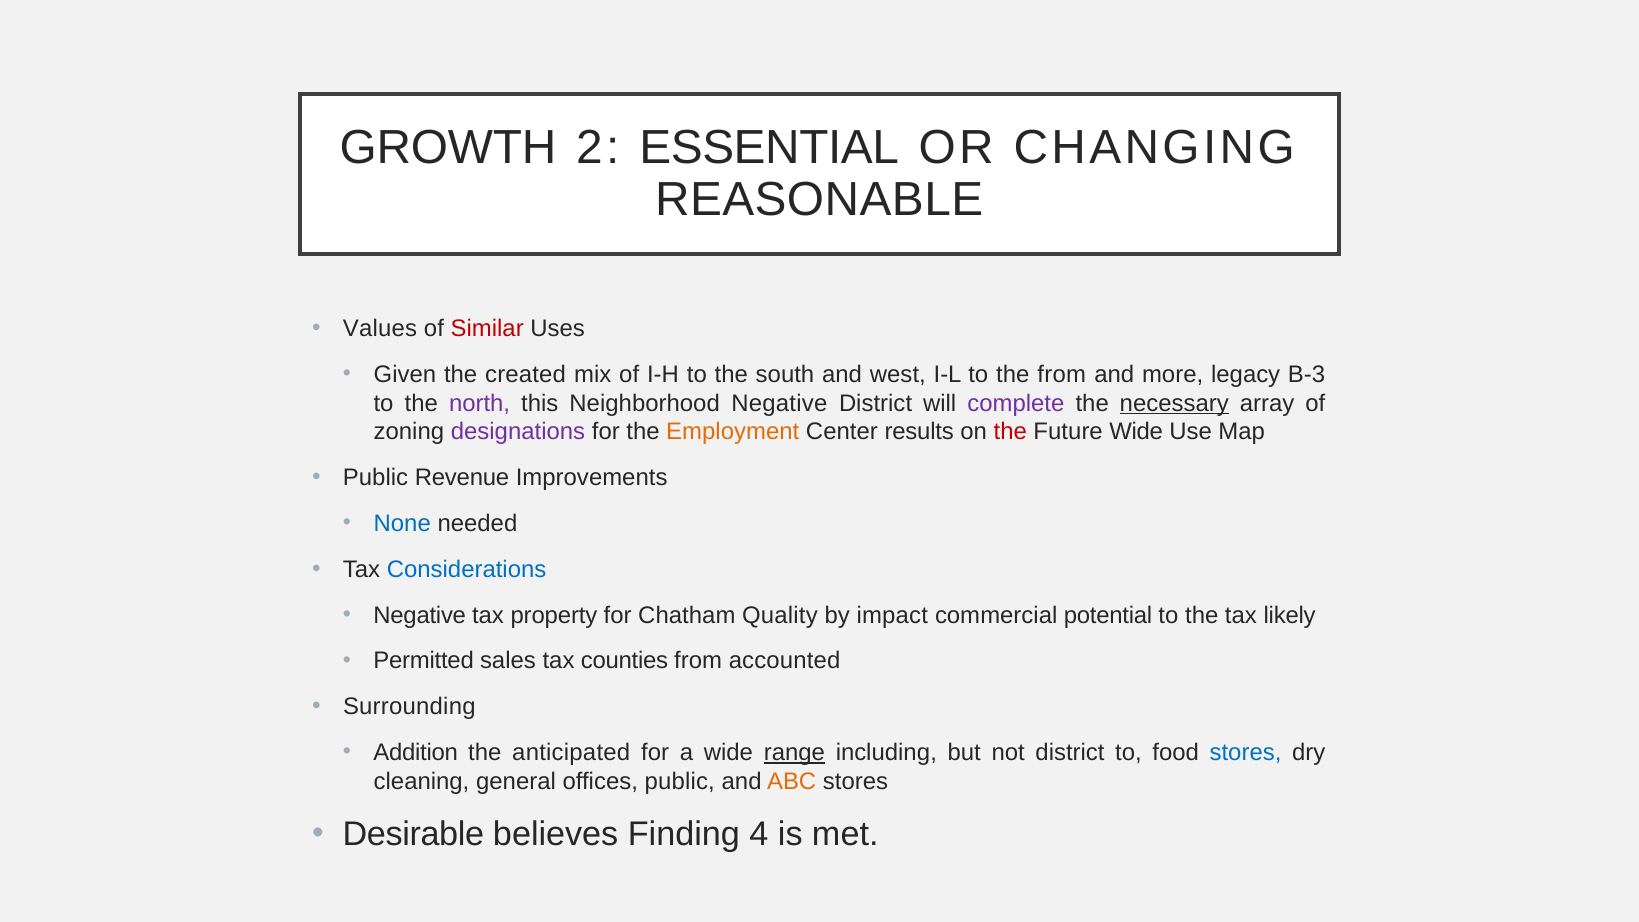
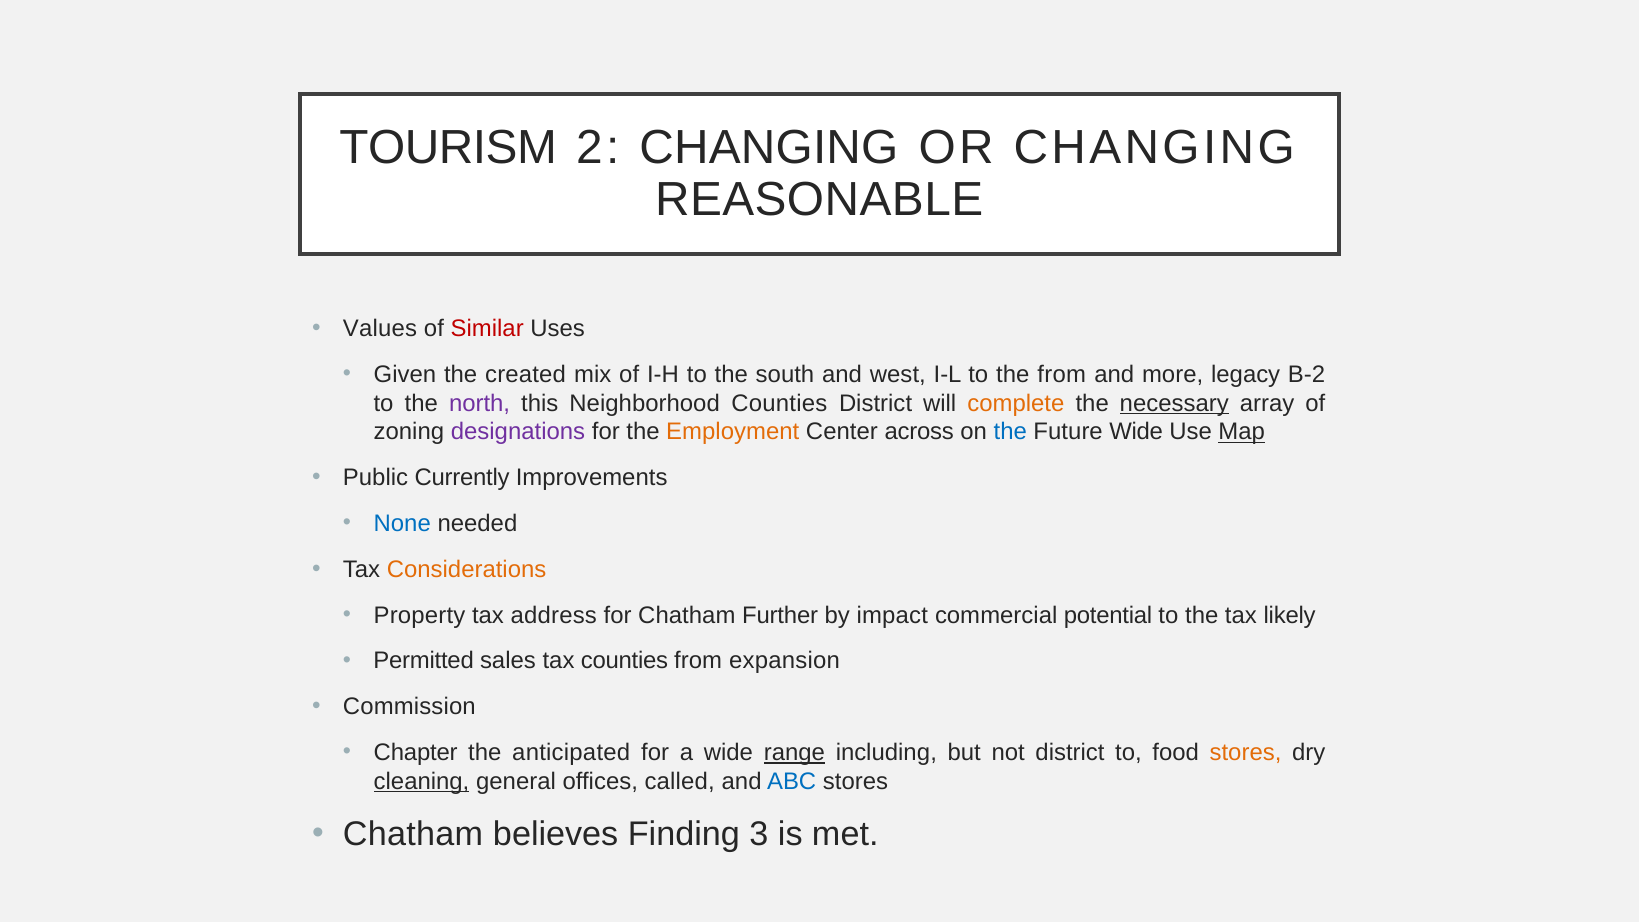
GROWTH: GROWTH -> TOURISM
2 ESSENTIAL: ESSENTIAL -> CHANGING
B-3: B-3 -> B-2
Neighborhood Negative: Negative -> Counties
complete colour: purple -> orange
results: results -> across
the at (1010, 432) colour: red -> blue
Map underline: none -> present
Revenue: Revenue -> Currently
Considerations colour: blue -> orange
Negative at (420, 615): Negative -> Property
property: property -> address
Quality: Quality -> Further
accounted: accounted -> expansion
Surrounding: Surrounding -> Commission
Addition: Addition -> Chapter
stores at (1246, 753) colour: blue -> orange
cleaning underline: none -> present
offices public: public -> called
ABC colour: orange -> blue
Desirable at (413, 834): Desirable -> Chatham
4: 4 -> 3
